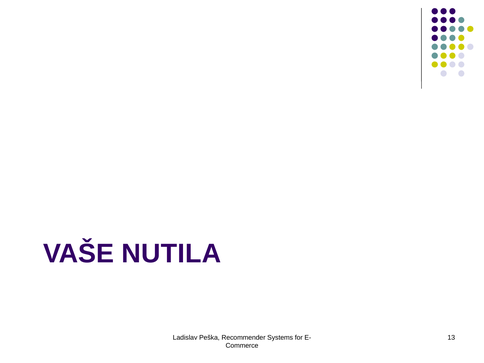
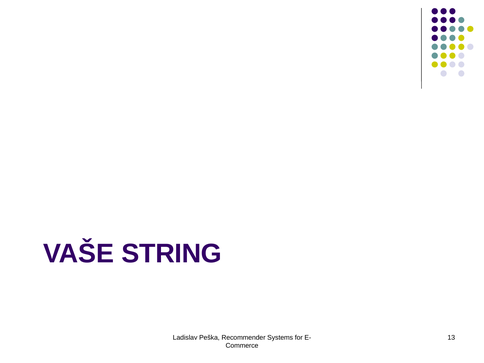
NUTILA: NUTILA -> STRING
